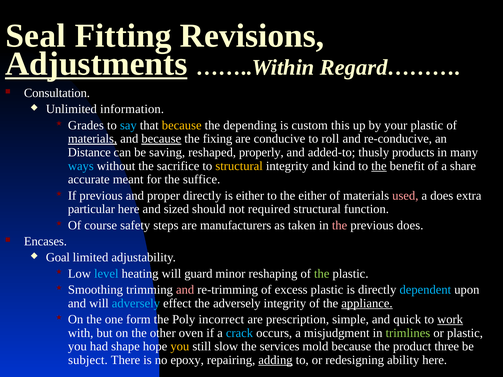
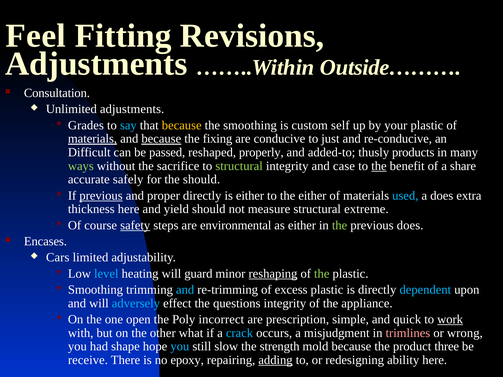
Seal: Seal -> Feel
Adjustments at (96, 64) underline: present -> none
Regard………: Regard……… -> Outside………
Unlimited information: information -> adjustments
the depending: depending -> smoothing
this: this -> self
roll: roll -> just
Distance: Distance -> Difficult
saving: saving -> passed
ways colour: light blue -> light green
structural at (239, 166) colour: yellow -> light green
kind: kind -> case
meant: meant -> safely
the suffice: suffice -> should
previous at (101, 196) underline: none -> present
used colour: pink -> light blue
particular: particular -> thickness
sized: sized -> yield
required: required -> measure
function: function -> extreme
safety underline: none -> present
manufacturers: manufacturers -> environmental
as taken: taken -> either
the at (340, 225) colour: pink -> light green
Goal: Goal -> Cars
reshaping underline: none -> present
and at (185, 290) colour: pink -> light blue
the adversely: adversely -> questions
appliance underline: present -> none
form: form -> open
oven: oven -> what
trimlines colour: light green -> pink
or plastic: plastic -> wrong
you at (180, 347) colour: yellow -> light blue
services: services -> strength
subject: subject -> receive
